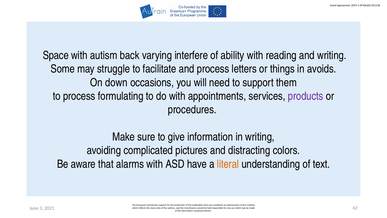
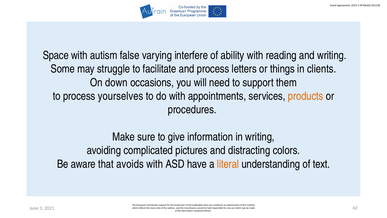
back: back -> false
avoids: avoids -> clients
formulating: formulating -> yourselves
products colour: purple -> orange
alarms: alarms -> avoids
